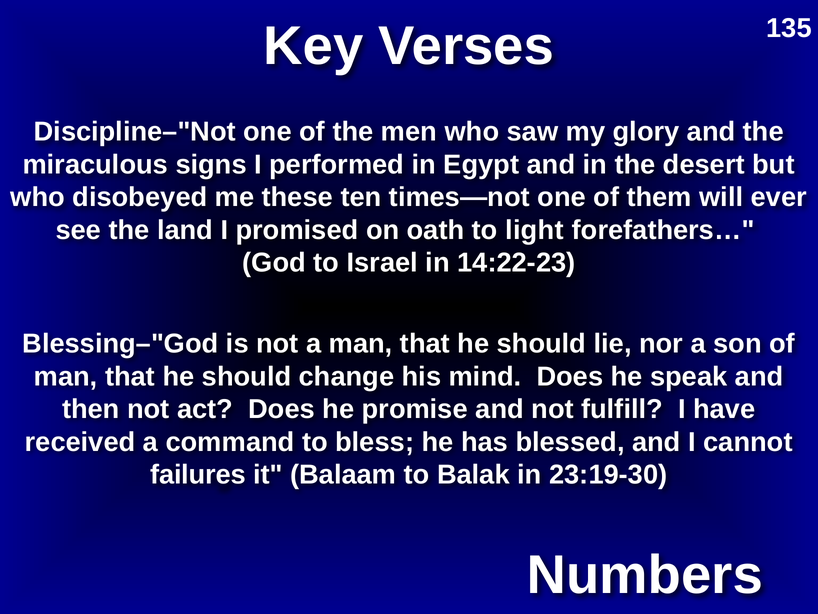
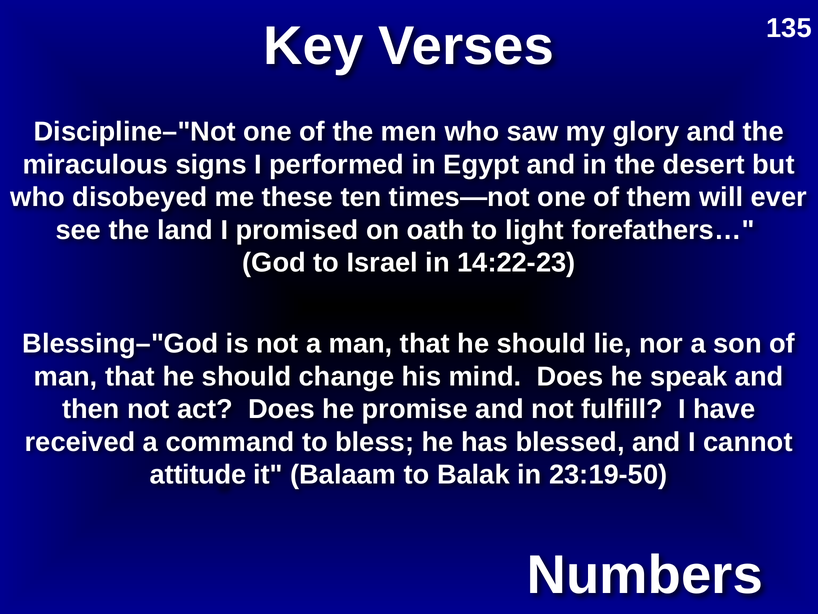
failures: failures -> attitude
23:19-30: 23:19-30 -> 23:19-50
